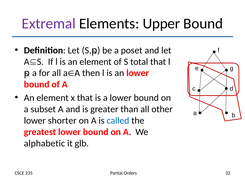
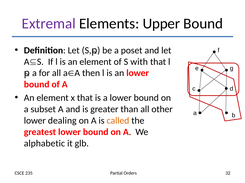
total: total -> with
shorter: shorter -> dealing
called colour: blue -> orange
